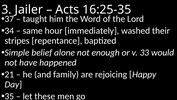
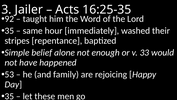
37: 37 -> 92
34 at (9, 31): 34 -> 35
21: 21 -> 53
